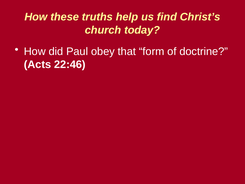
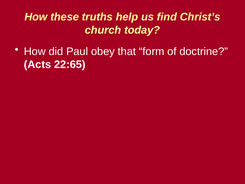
22:46: 22:46 -> 22:65
